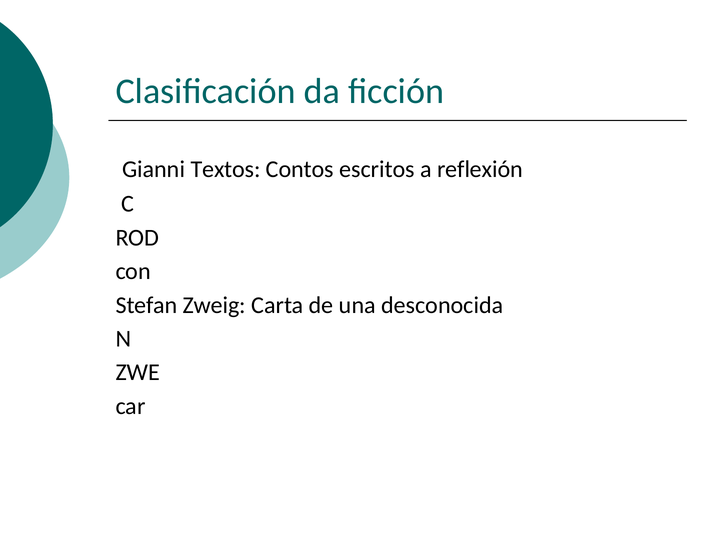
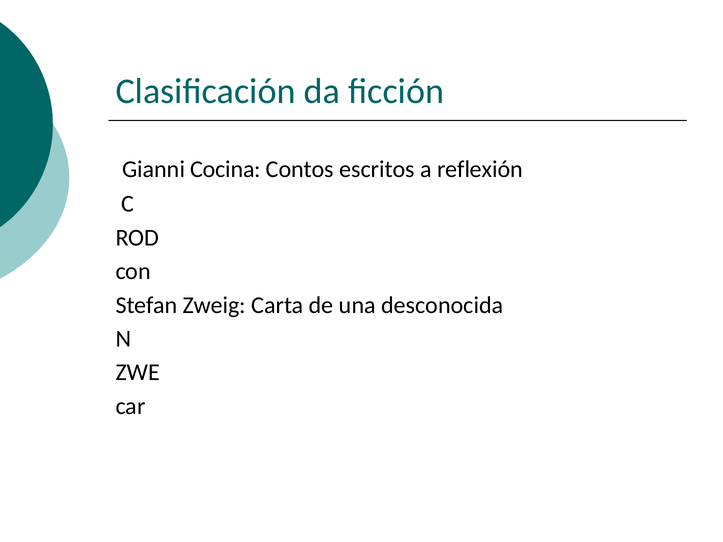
Textos: Textos -> Cocina
